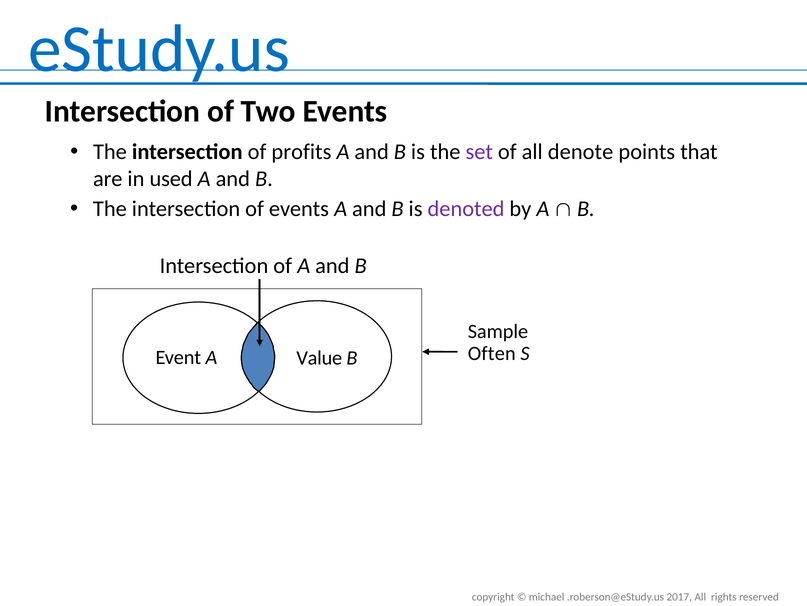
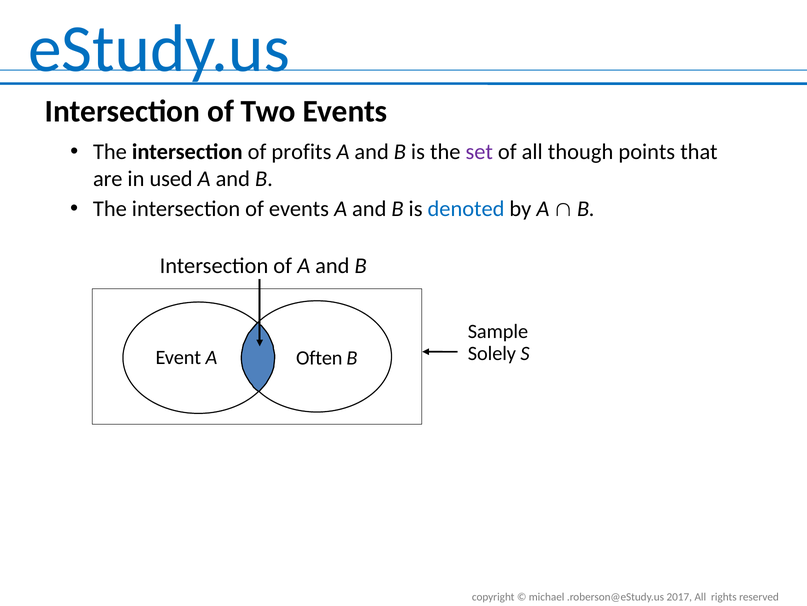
denote: denote -> though
denoted colour: purple -> blue
Often: Often -> Solely
Value: Value -> Often
